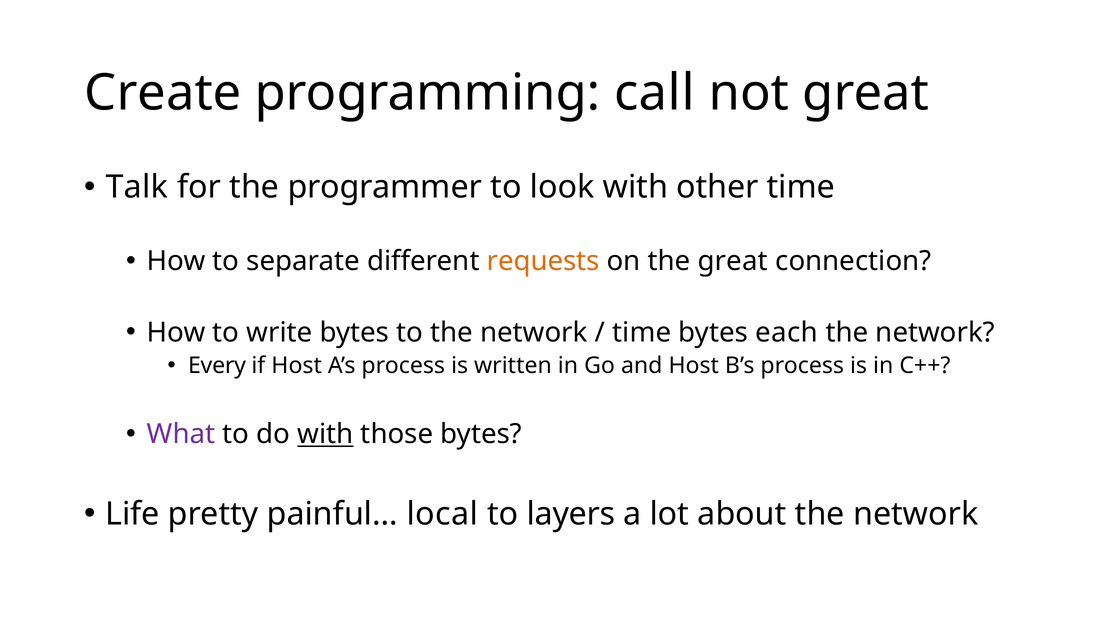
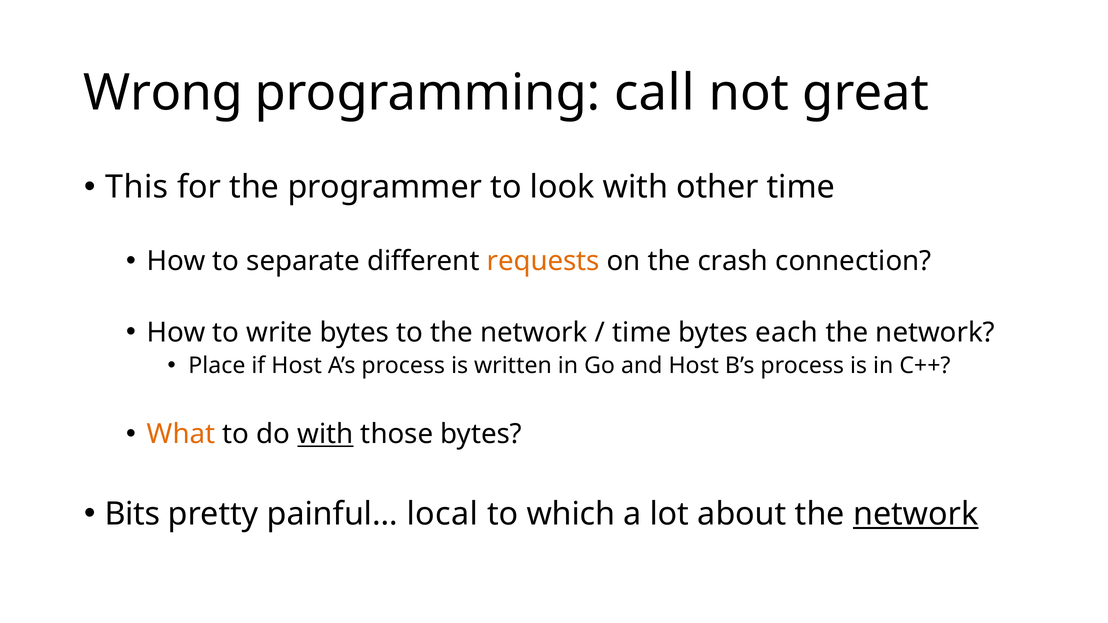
Create: Create -> Wrong
Talk: Talk -> This
the great: great -> crash
Every: Every -> Place
What colour: purple -> orange
Life: Life -> Bits
layers: layers -> which
network at (916, 514) underline: none -> present
